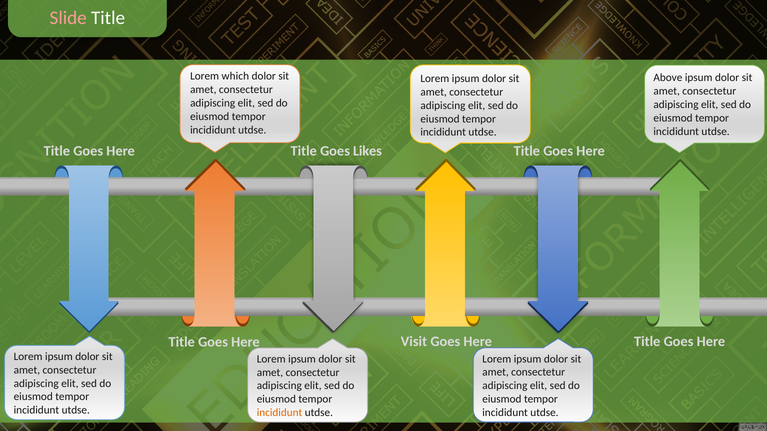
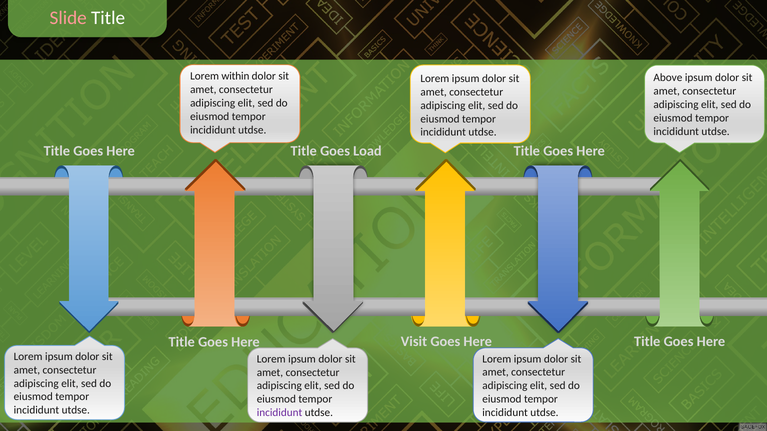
which: which -> within
Likes: Likes -> Load
incididunt at (280, 413) colour: orange -> purple
